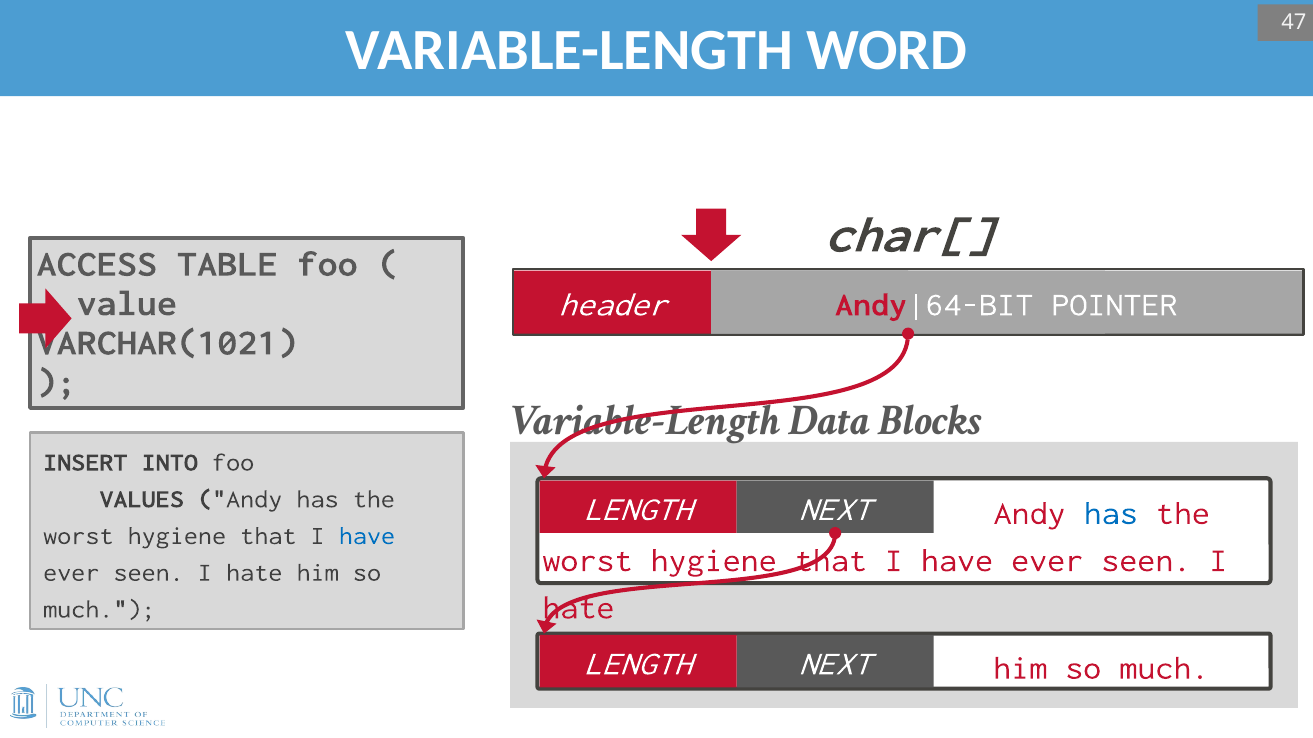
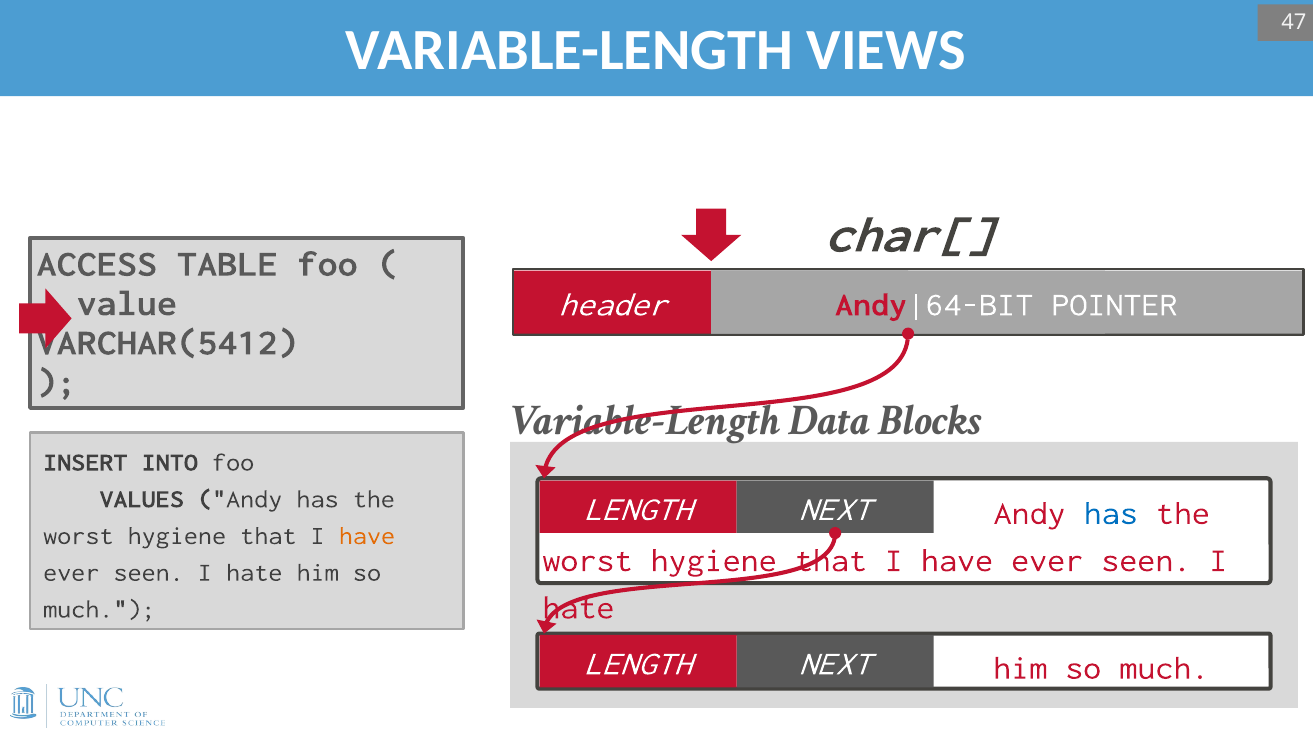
WORD: WORD -> VIEWS
VARCHAR(1021: VARCHAR(1021 -> VARCHAR(5412
have at (367, 536) colour: blue -> orange
